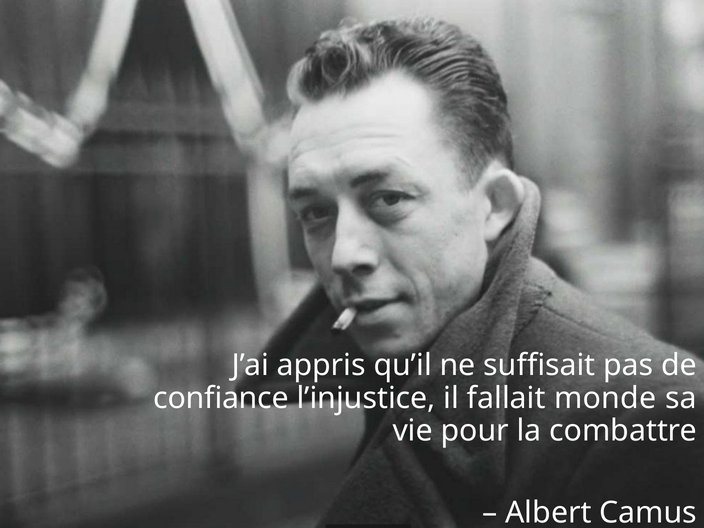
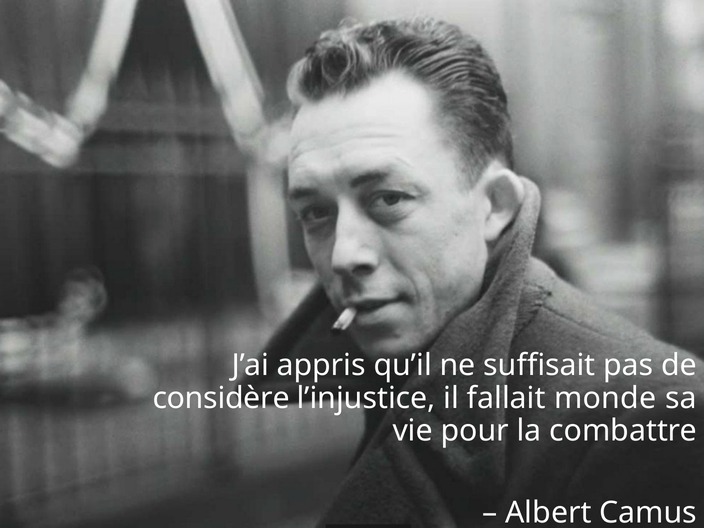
confiance: confiance -> considère
